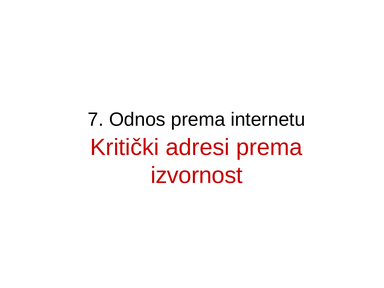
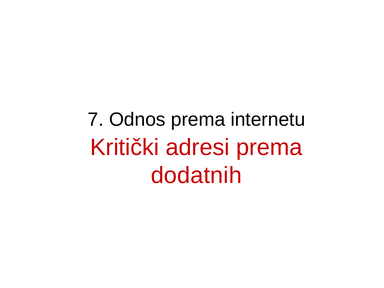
izvornost: izvornost -> dodatnih
